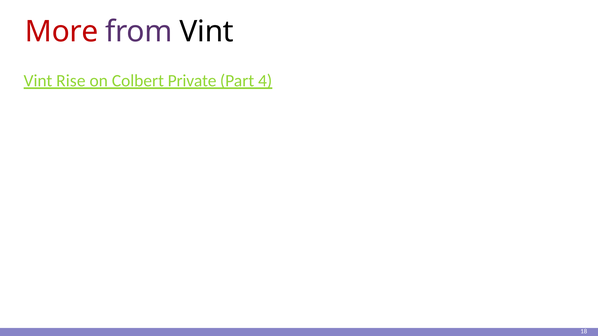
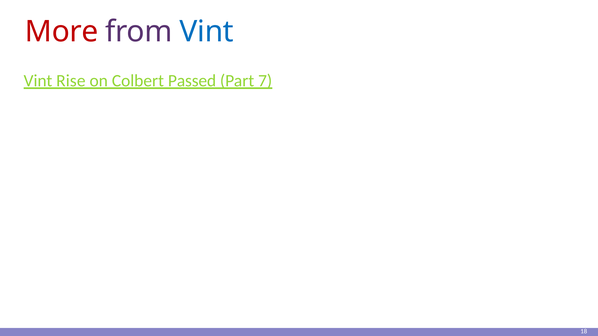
Vint at (207, 32) colour: black -> blue
Private: Private -> Passed
4: 4 -> 7
